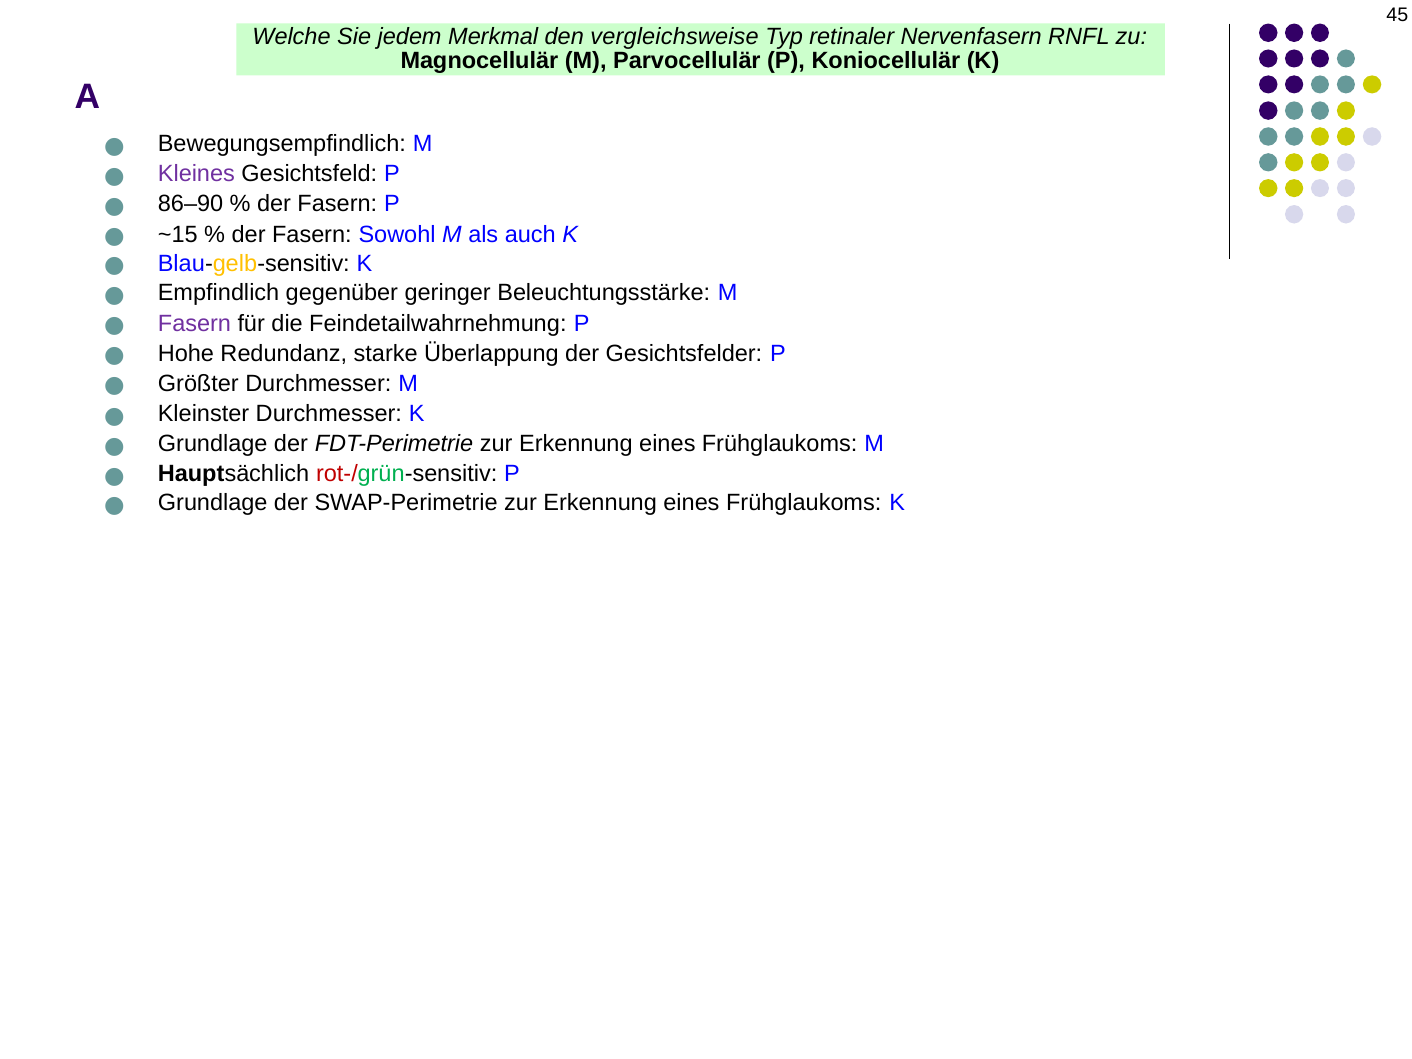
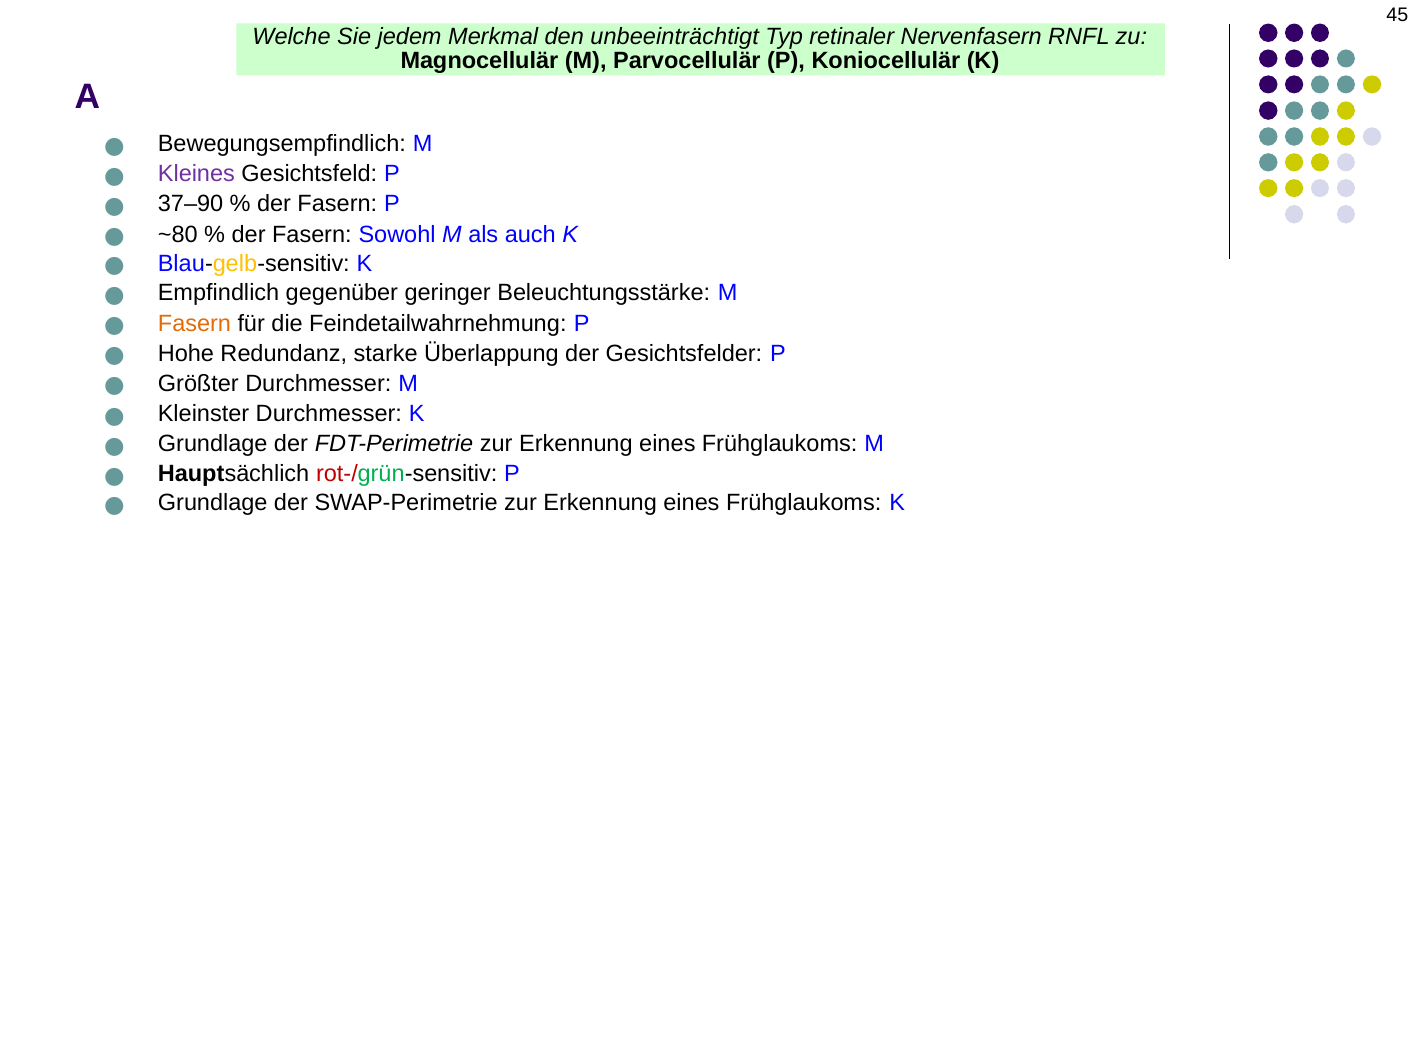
vergleichsweise: vergleichsweise -> unbeeinträchtigt
86–90: 86–90 -> 37–90
~15: ~15 -> ~80
Fasern at (194, 323) colour: purple -> orange
